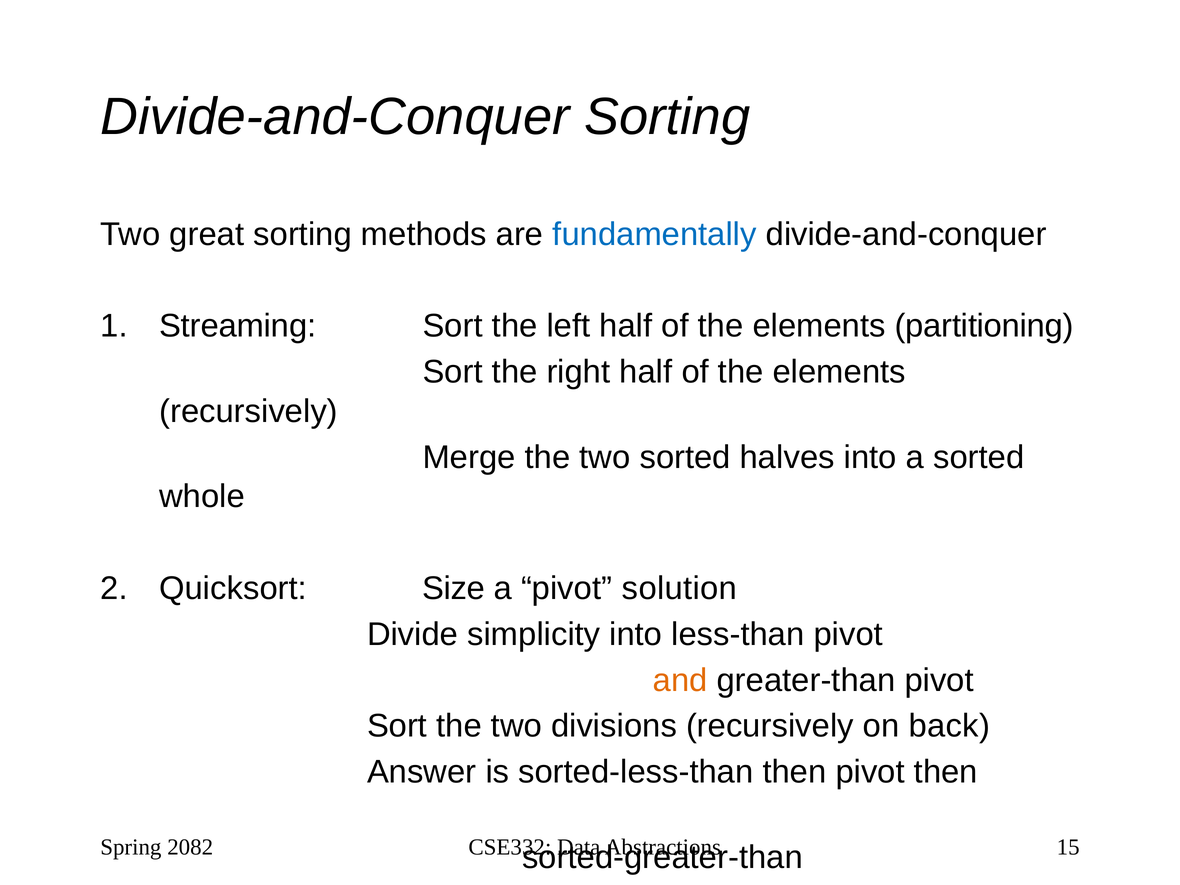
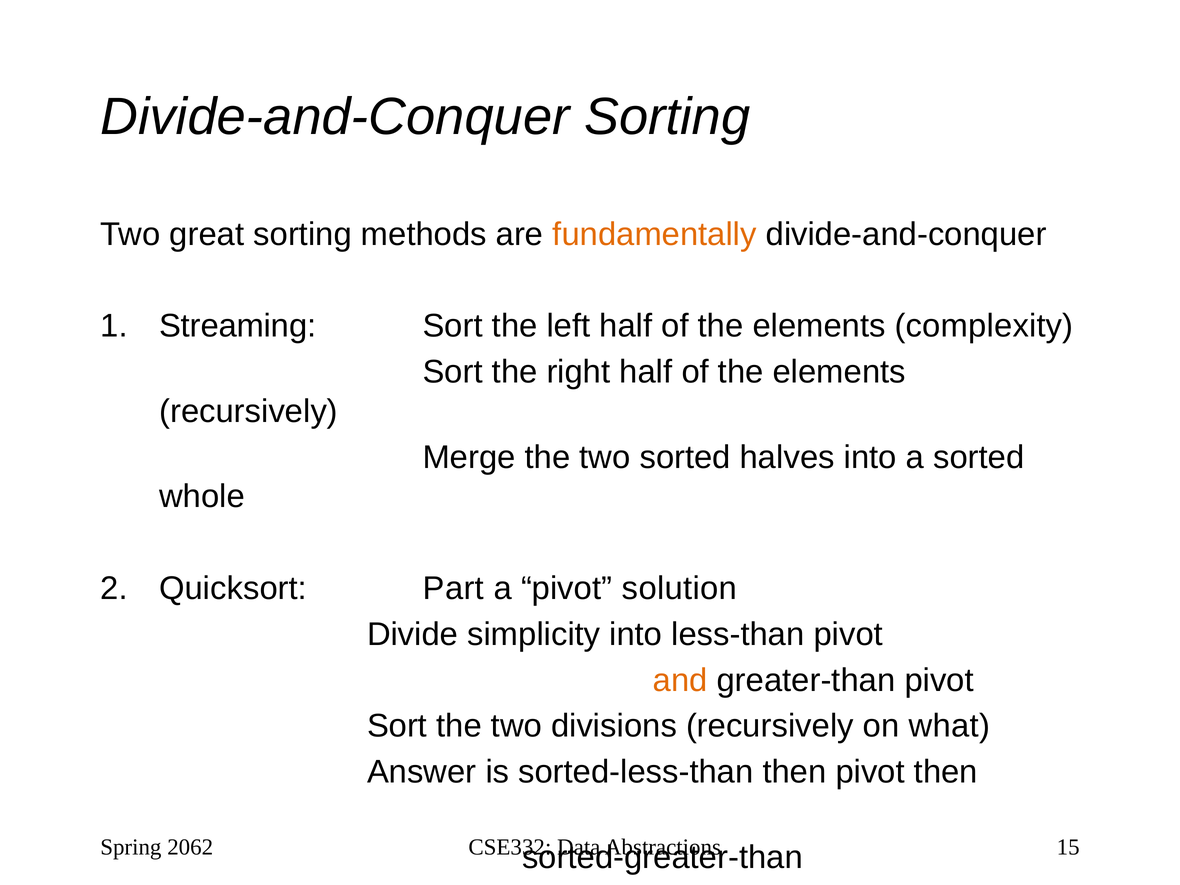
fundamentally colour: blue -> orange
partitioning: partitioning -> complexity
Size: Size -> Part
back: back -> what
2082: 2082 -> 2062
